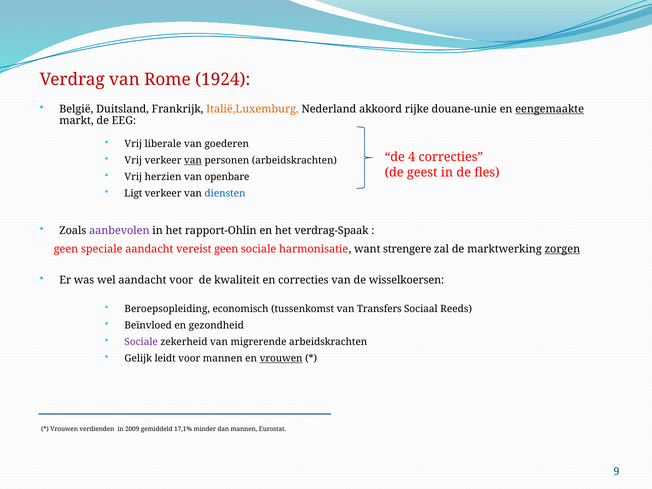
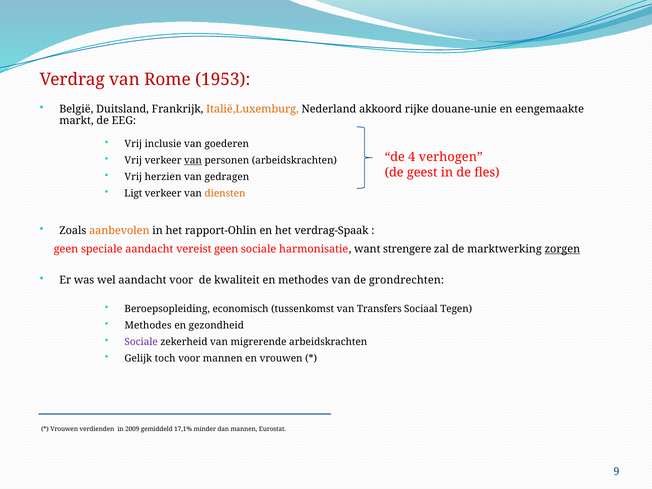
1924: 1924 -> 1953
eengemaakte underline: present -> none
liberale: liberale -> inclusie
4 correcties: correcties -> verhogen
openbare: openbare -> gedragen
diensten colour: blue -> orange
aanbevolen colour: purple -> orange
en correcties: correcties -> methodes
wisselkoersen: wisselkoersen -> grondrechten
Reeds: Reeds -> Tegen
Beïnvloed at (148, 326): Beïnvloed -> Methodes
leidt: leidt -> toch
vrouwen at (281, 358) underline: present -> none
